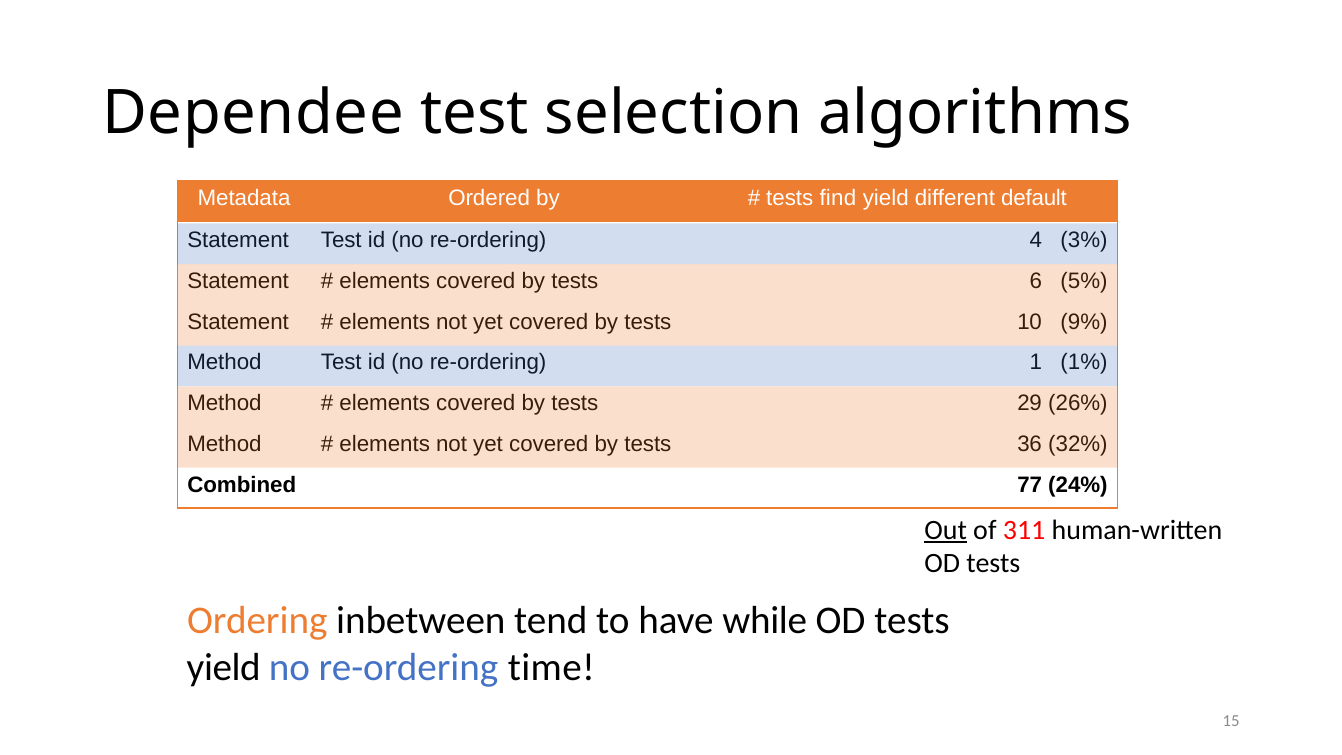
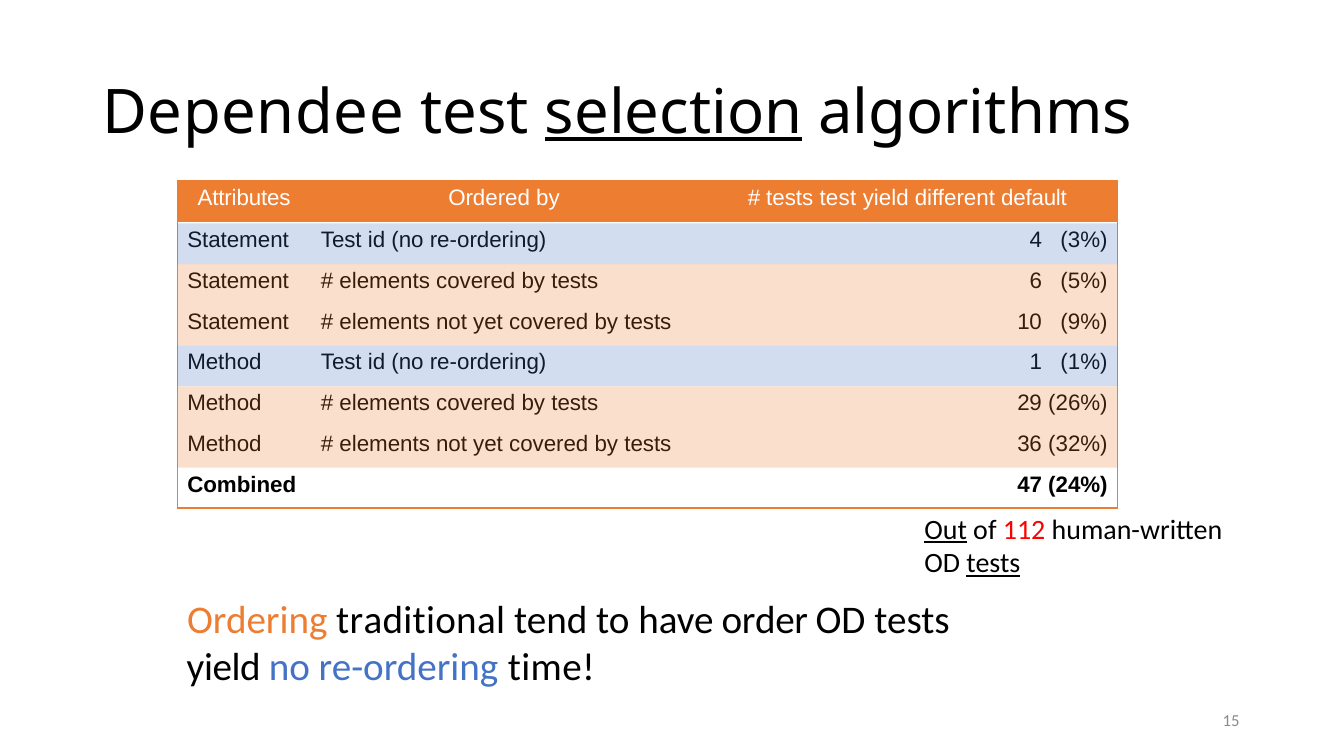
selection underline: none -> present
Metadata: Metadata -> Attributes
tests find: find -> test
77: 77 -> 47
311: 311 -> 112
tests at (993, 564) underline: none -> present
inbetween: inbetween -> traditional
while: while -> order
